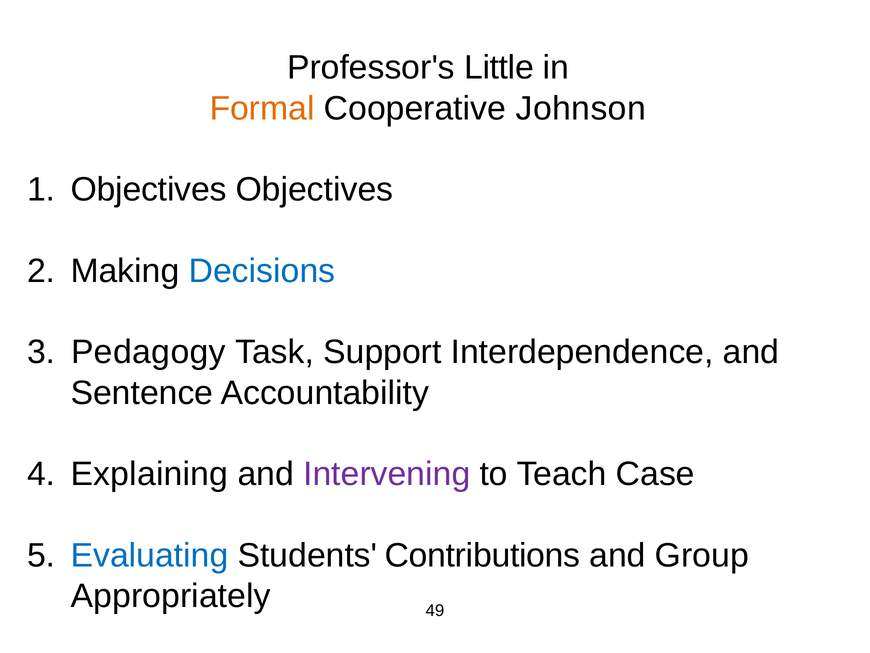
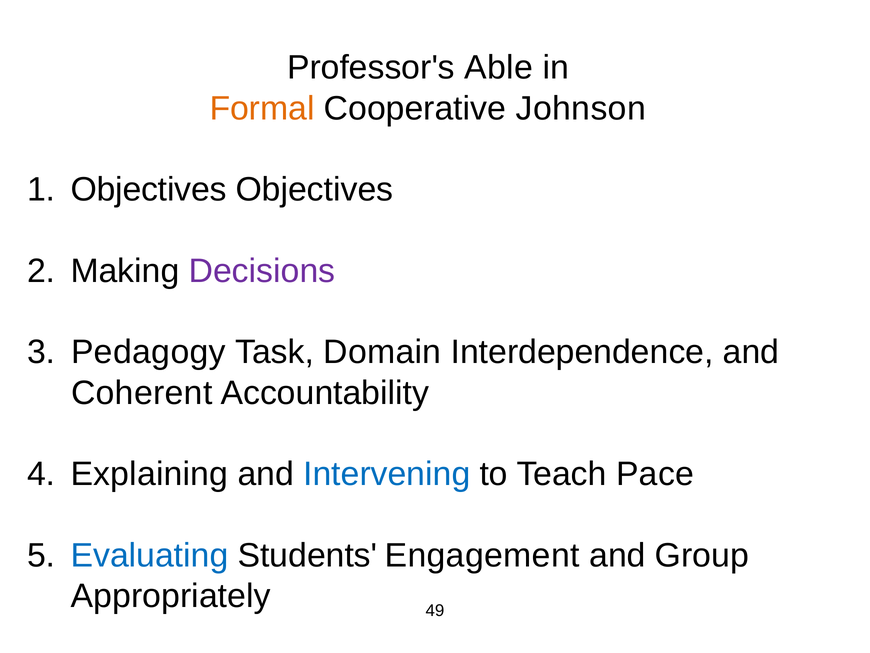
Little: Little -> Able
Decisions colour: blue -> purple
Support: Support -> Domain
Sentence: Sentence -> Coherent
Intervening colour: purple -> blue
Case: Case -> Pace
Contributions: Contributions -> Engagement
